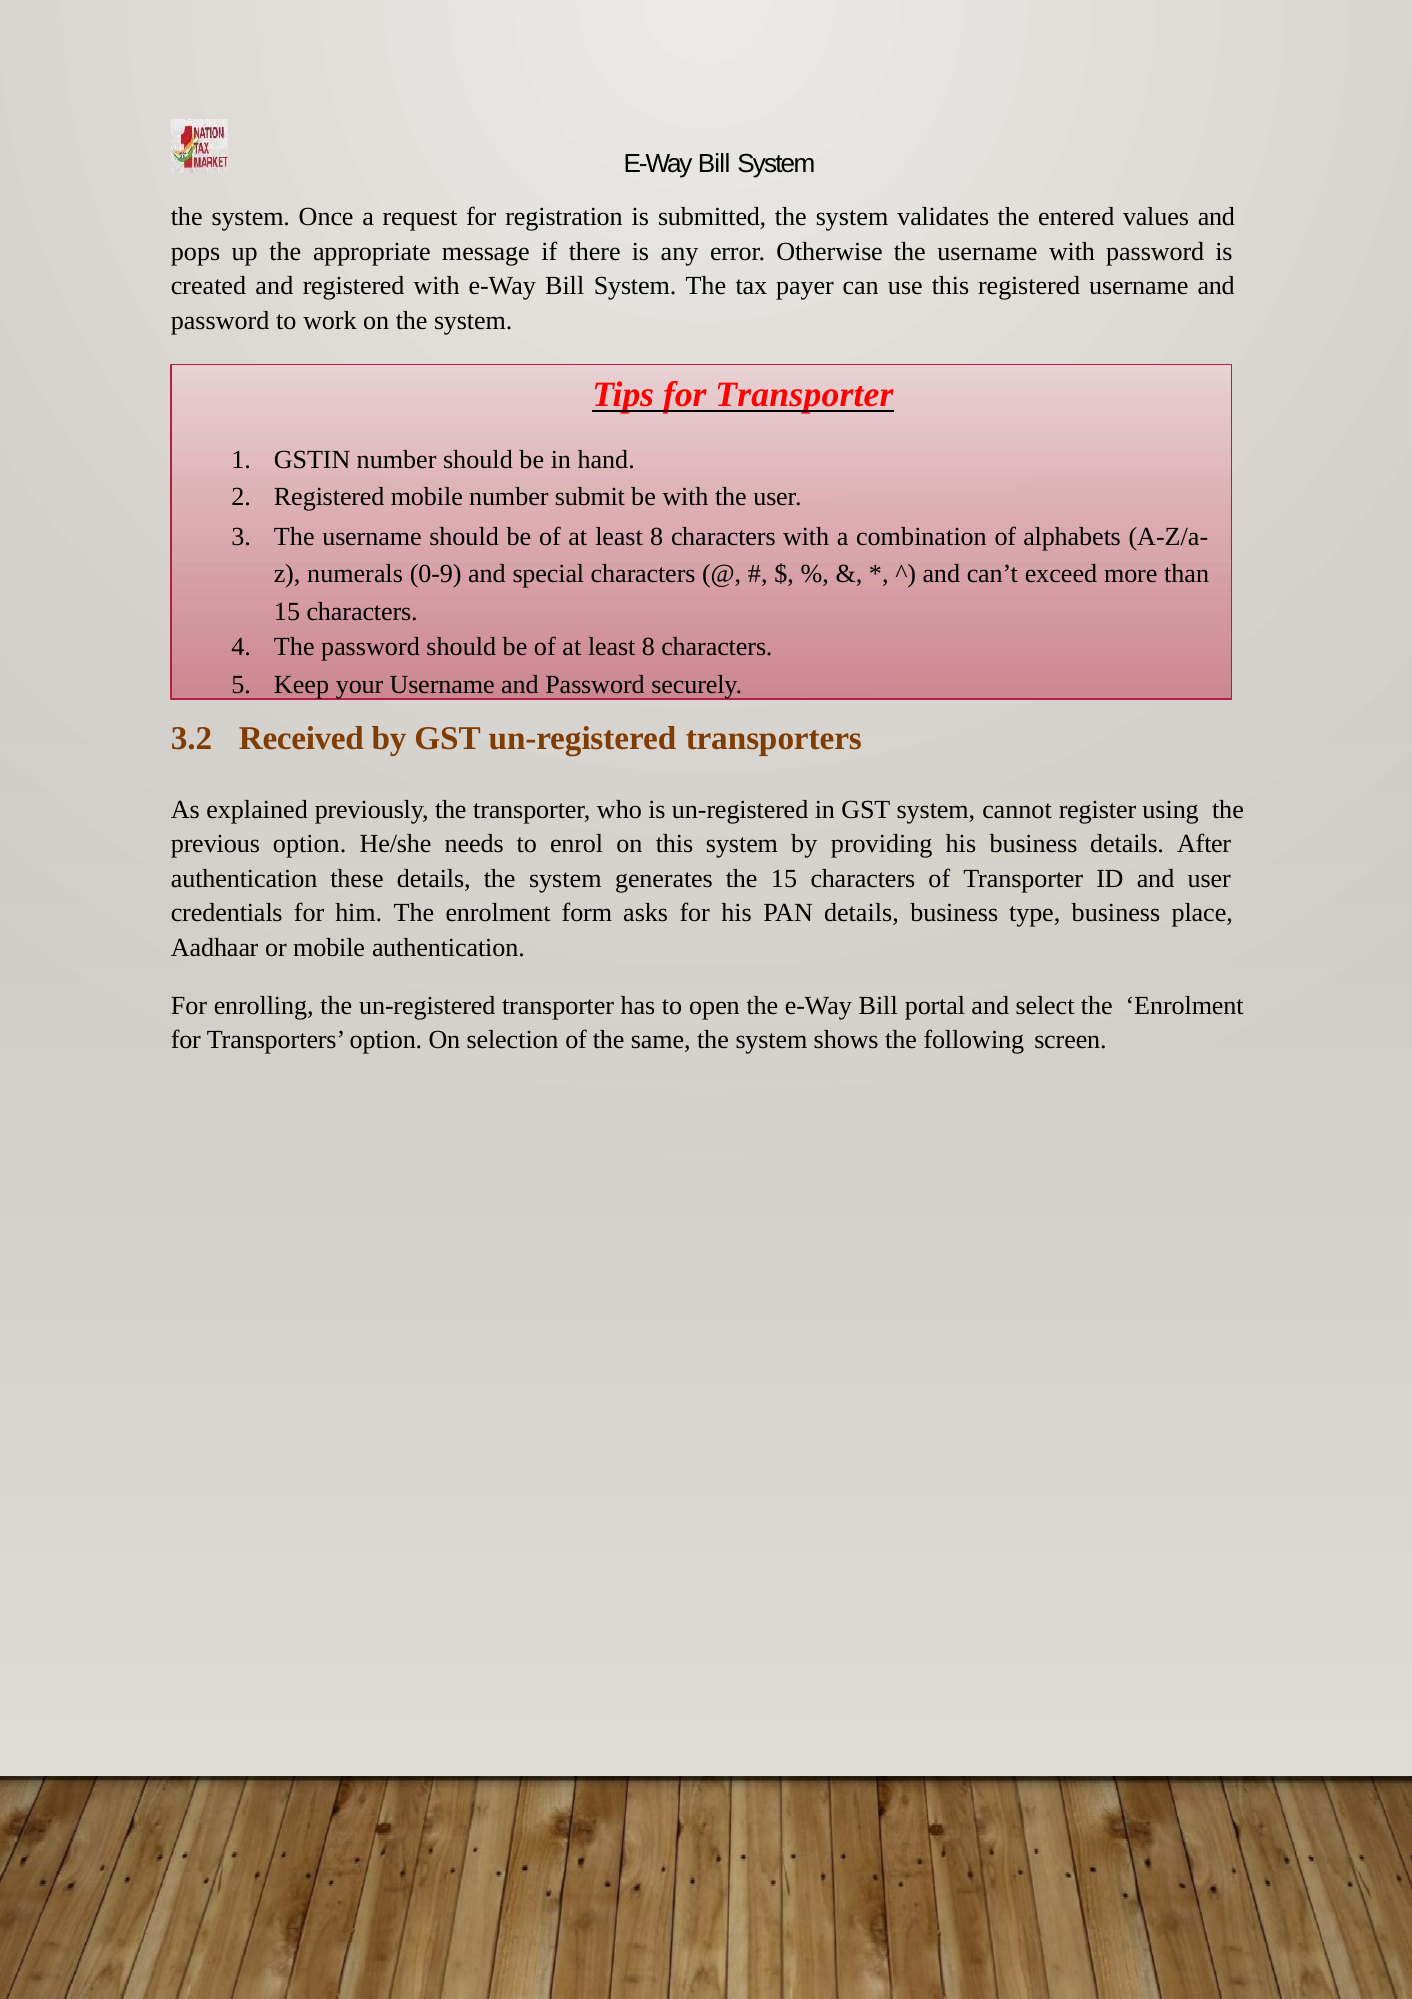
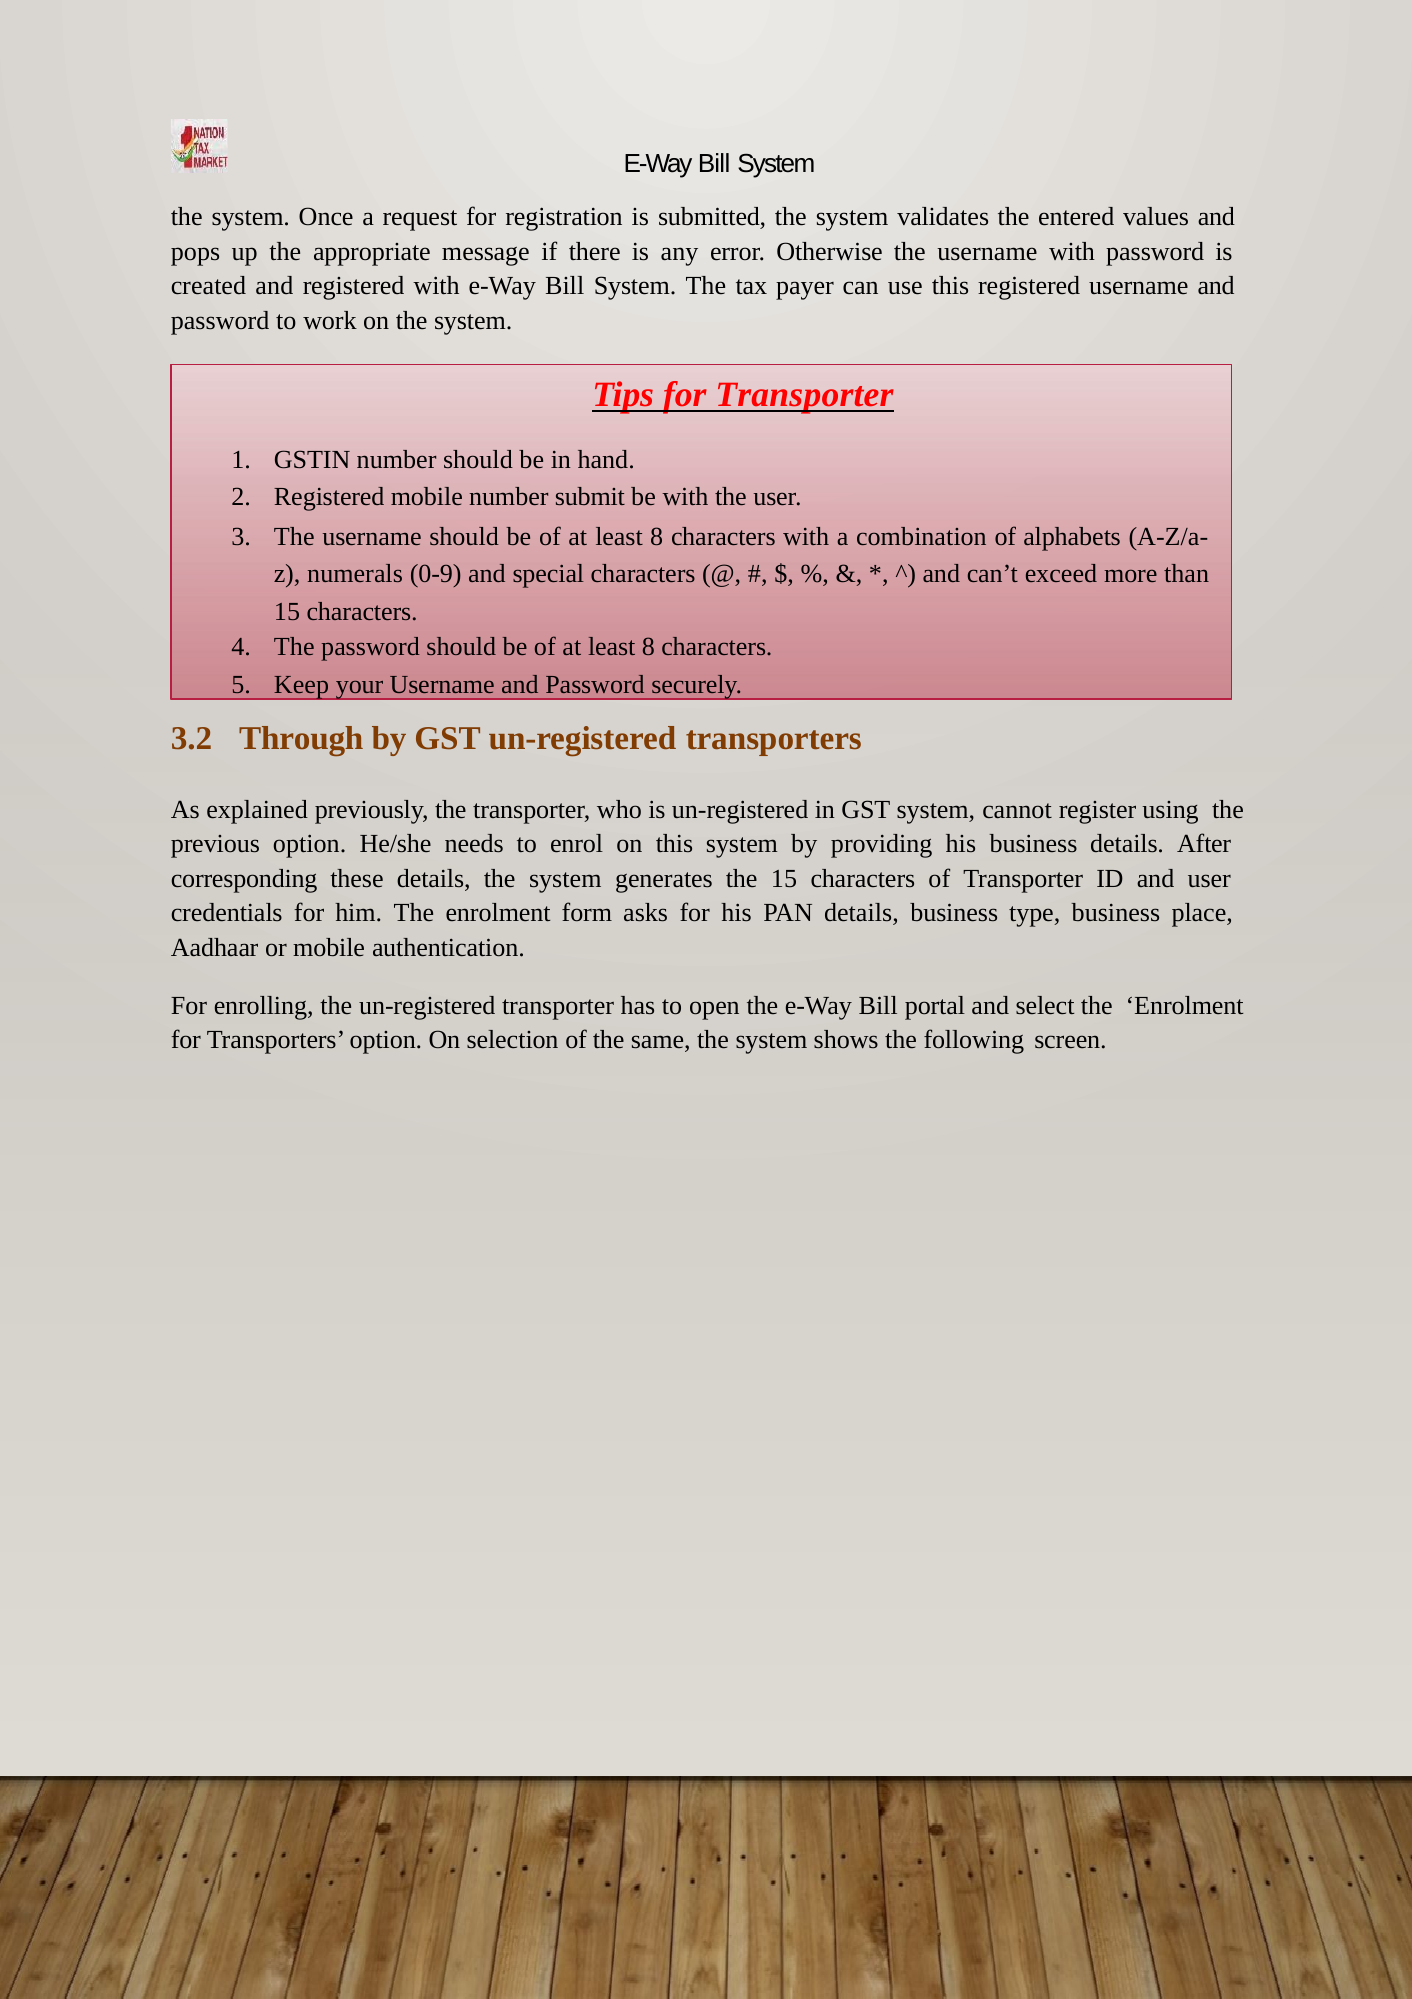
Received: Received -> Through
authentication at (244, 878): authentication -> corresponding
